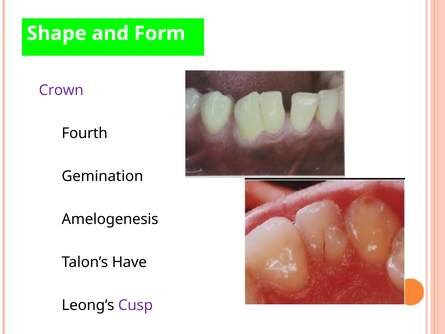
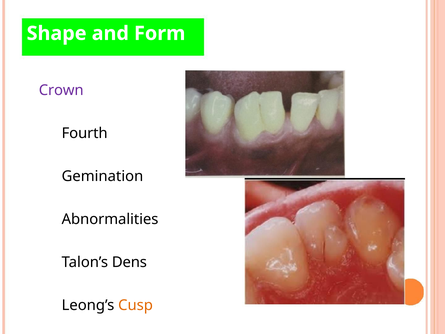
Amelogenesis: Amelogenesis -> Abnormalities
Have: Have -> Dens
Cusp colour: purple -> orange
